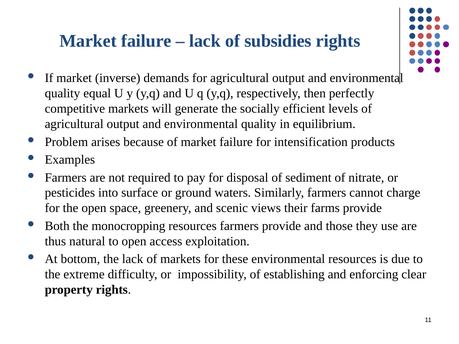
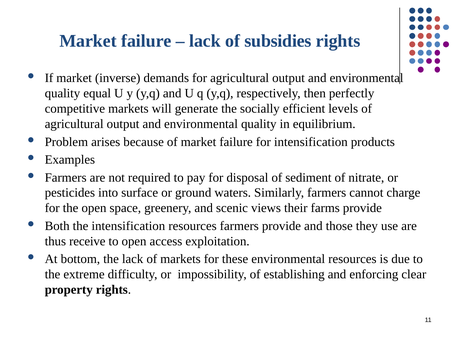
the monocropping: monocropping -> intensification
natural: natural -> receive
